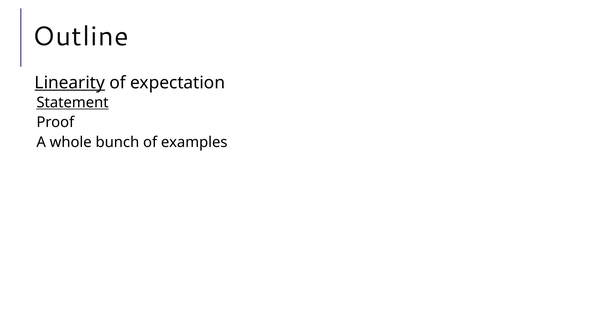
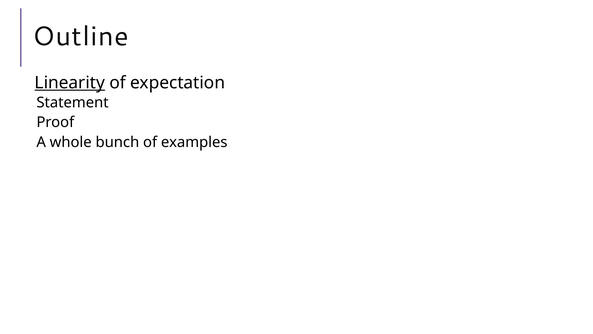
Statement underline: present -> none
